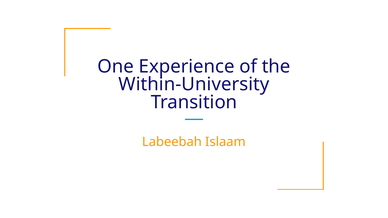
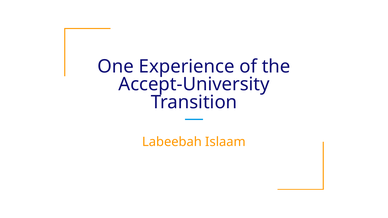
Within-University: Within-University -> Accept-University
